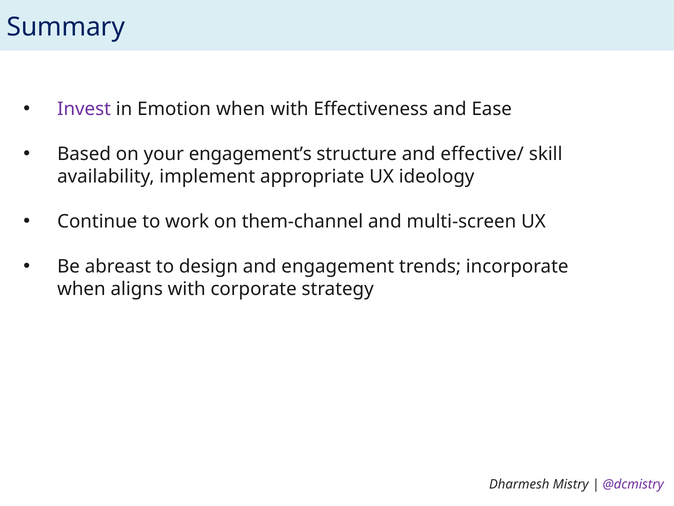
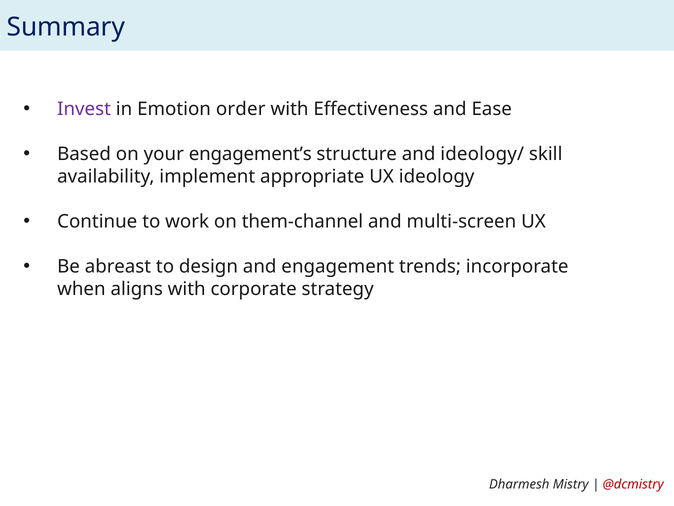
Emotion when: when -> order
effective/: effective/ -> ideology/
@dcmistry colour: purple -> red
